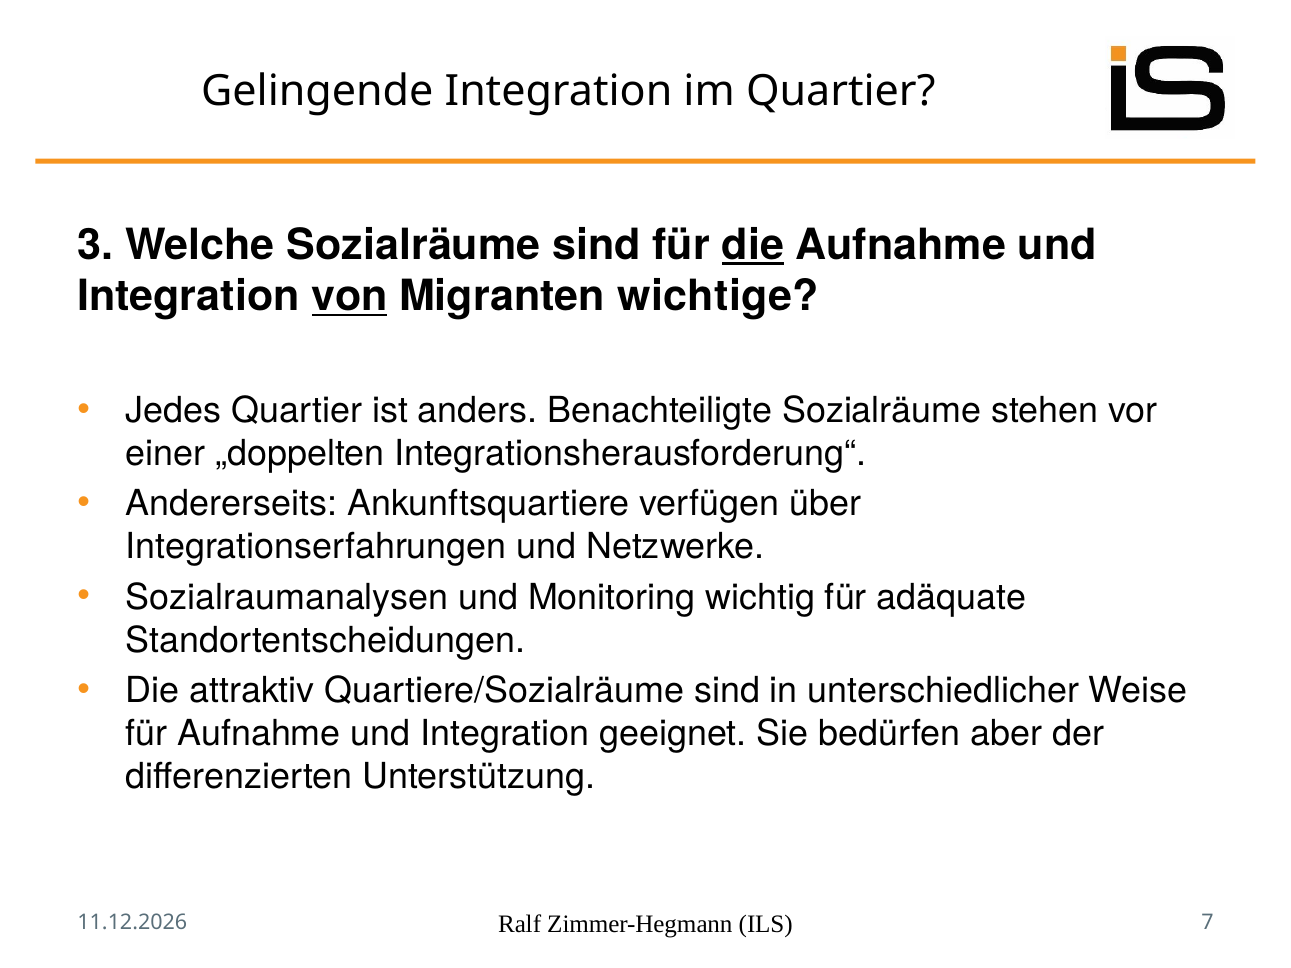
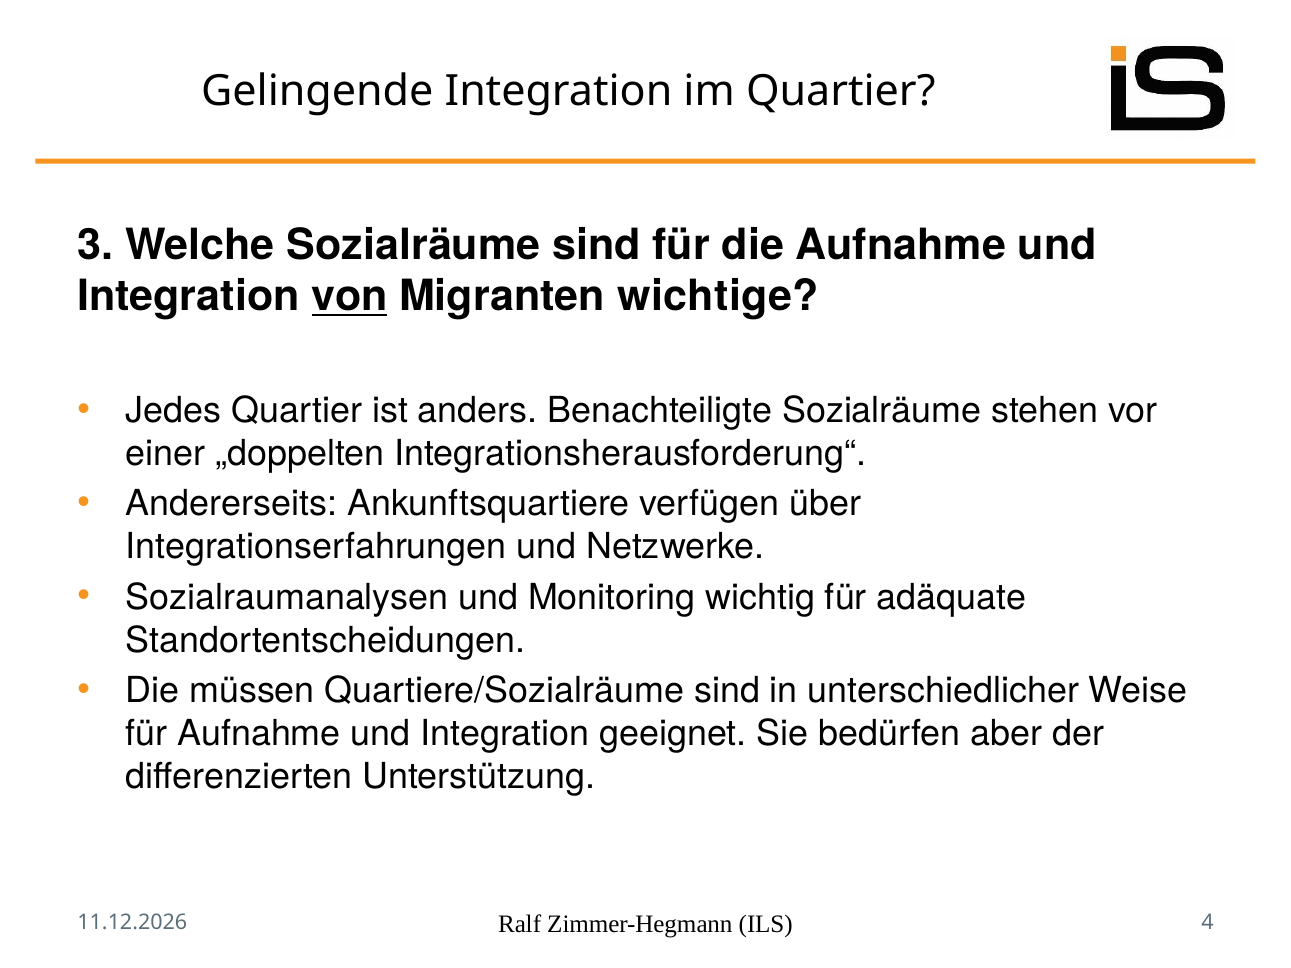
die at (753, 245) underline: present -> none
attraktiv: attraktiv -> müssen
7: 7 -> 4
